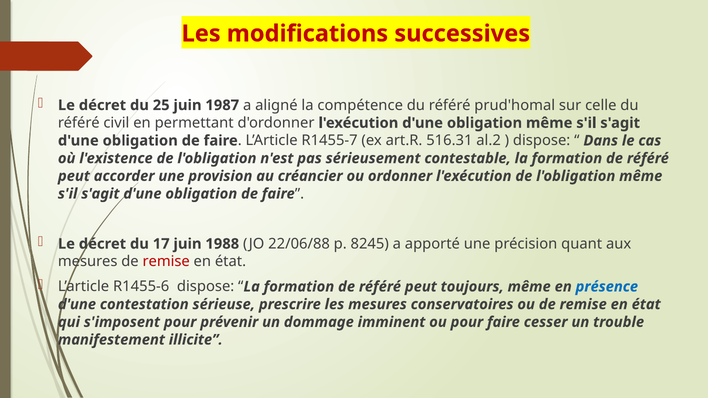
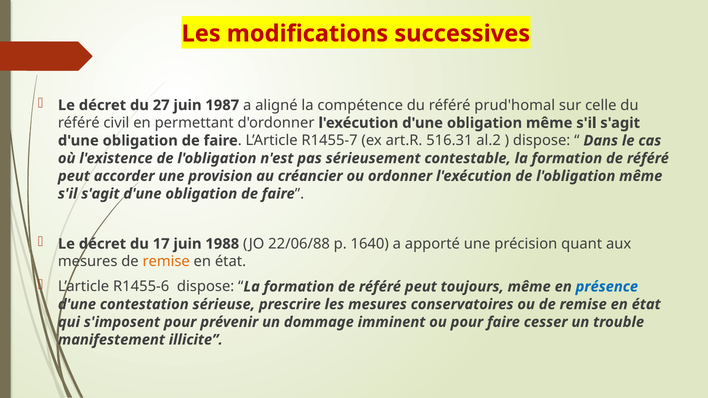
25: 25 -> 27
8245: 8245 -> 1640
remise at (166, 262) colour: red -> orange
